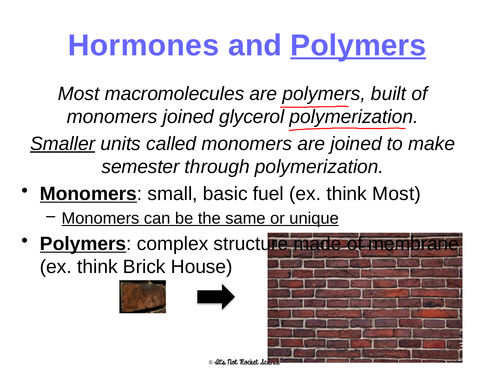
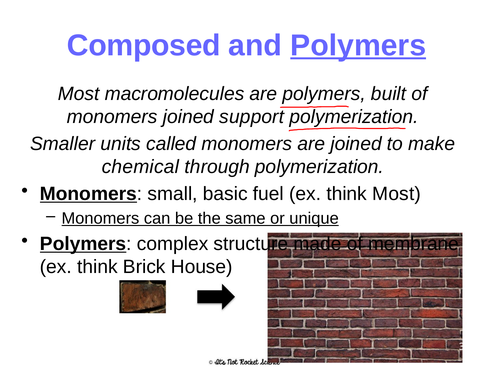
Hormones: Hormones -> Composed
glycerol: glycerol -> support
Smaller underline: present -> none
semester: semester -> chemical
